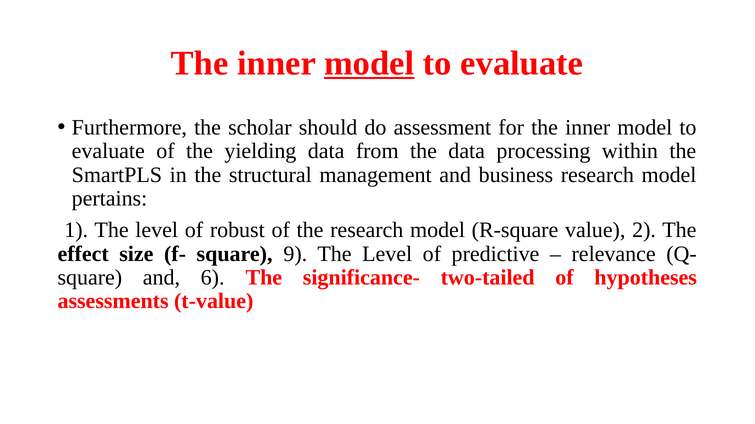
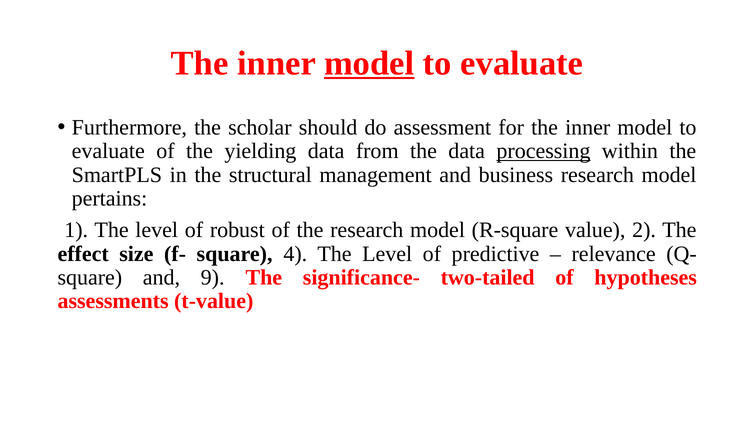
processing underline: none -> present
9: 9 -> 4
6: 6 -> 9
